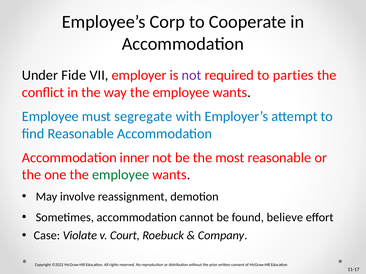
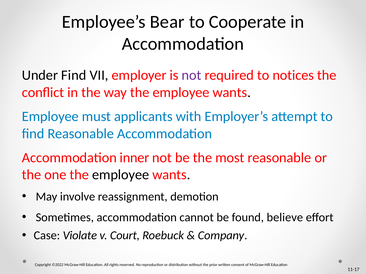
Corp: Corp -> Bear
Under Fide: Fide -> Find
parties: parties -> notices
segregate: segregate -> applicants
employee at (121, 175) colour: green -> black
